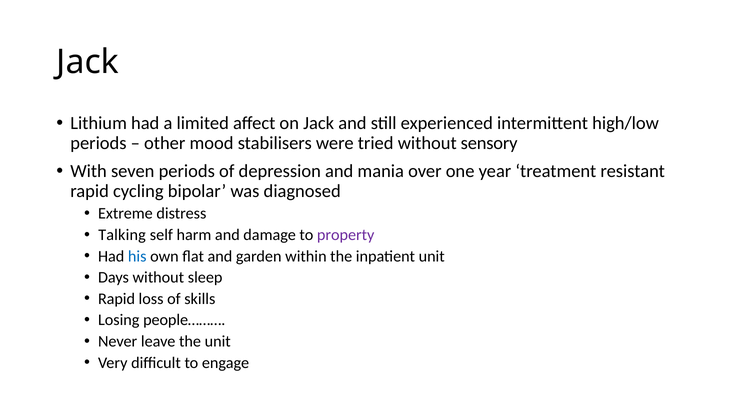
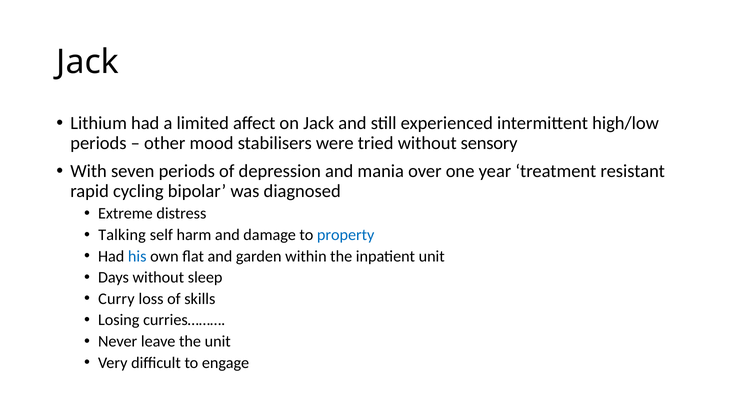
property colour: purple -> blue
Rapid at (117, 299): Rapid -> Curry
people………: people……… -> curries………
